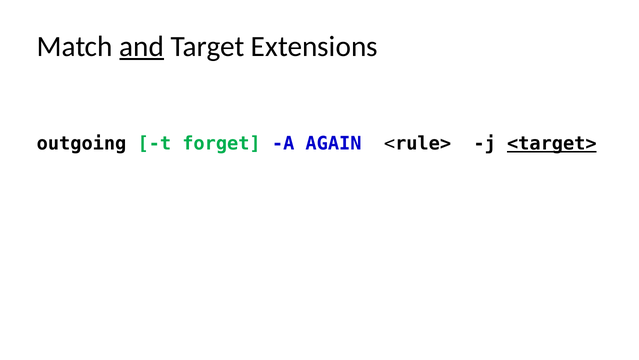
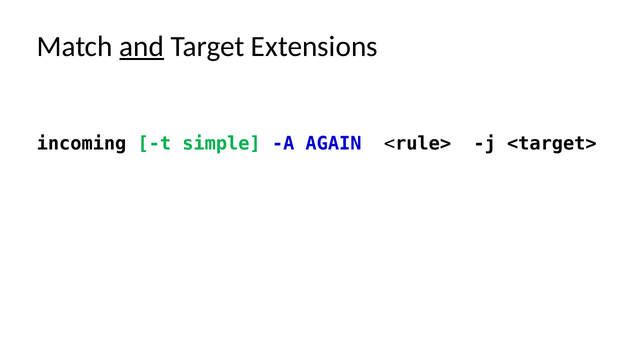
outgoing: outgoing -> incoming
forget: forget -> simple
<target> underline: present -> none
